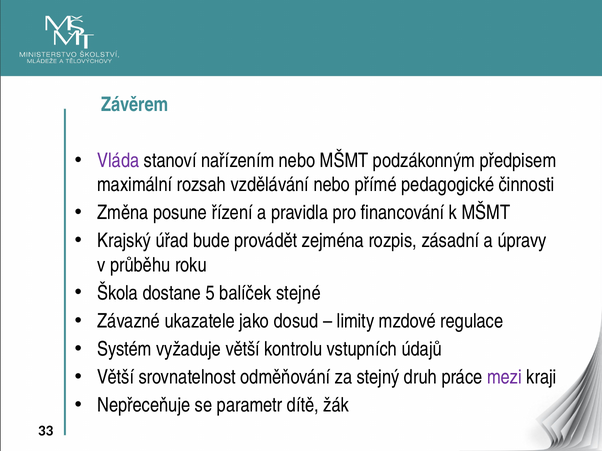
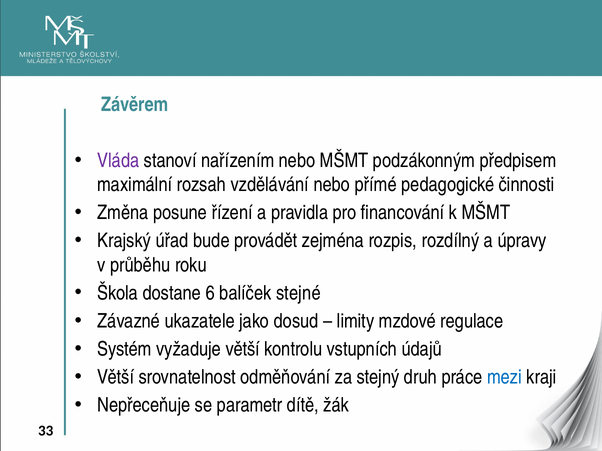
zásadní: zásadní -> rozdílný
5: 5 -> 6
mezi colour: purple -> blue
